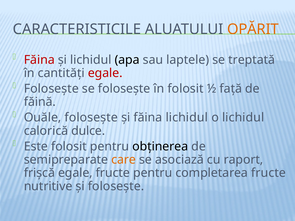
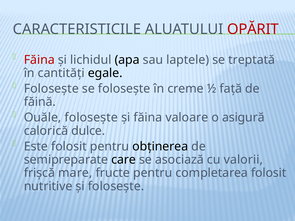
OPĂRIT colour: orange -> red
egale at (105, 73) colour: red -> black
în folosit: folosit -> creme
făina lichidul: lichidul -> valoare
o lichidul: lichidul -> asigură
care colour: orange -> black
raport: raport -> valorii
frișcă egale: egale -> mare
completarea fructe: fructe -> folosit
